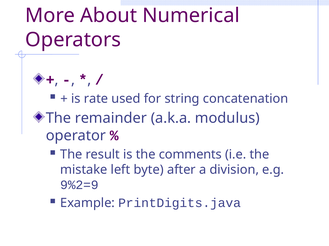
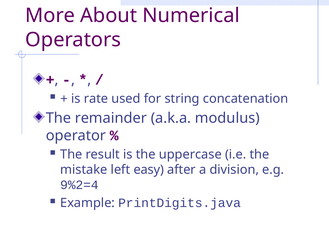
comments: comments -> uppercase
byte: byte -> easy
9%2=9: 9%2=9 -> 9%2=4
